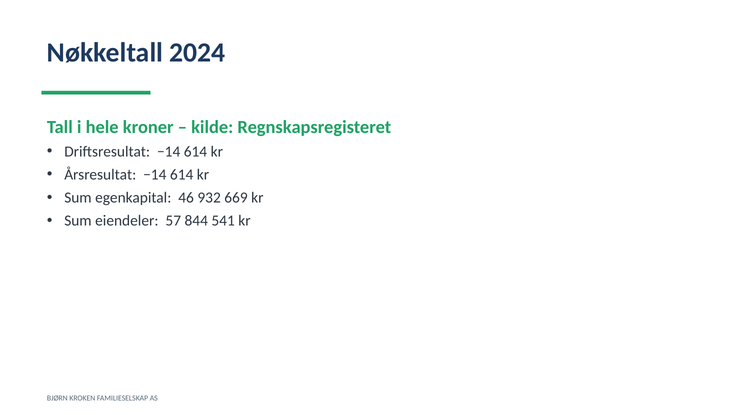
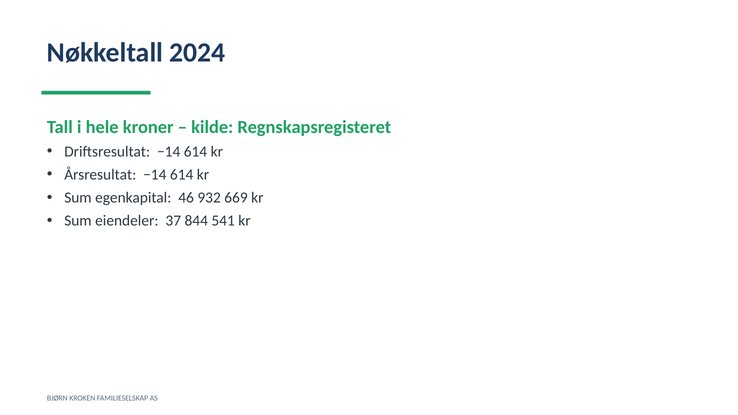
57: 57 -> 37
